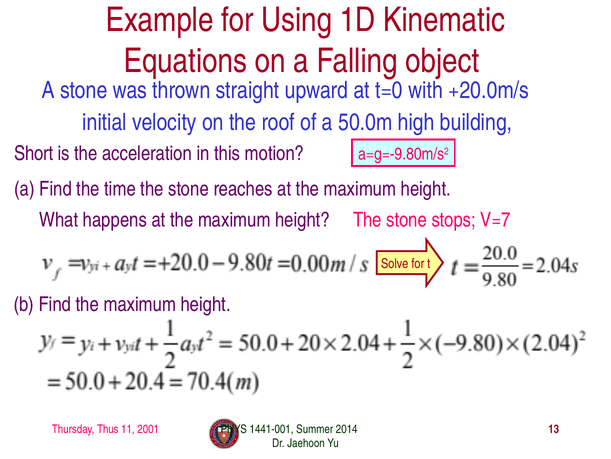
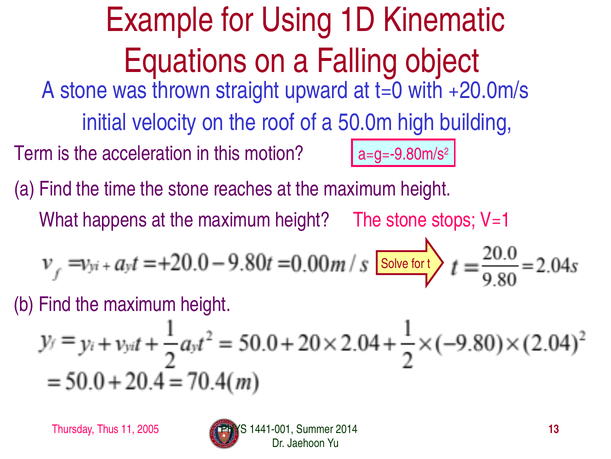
Short: Short -> Term
V=7: V=7 -> V=1
2001: 2001 -> 2005
